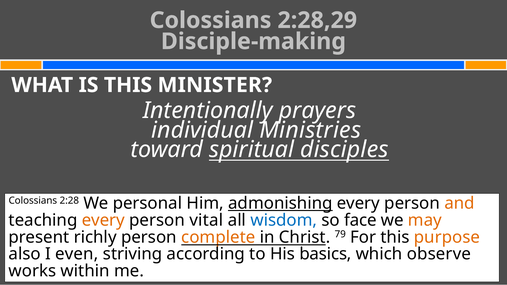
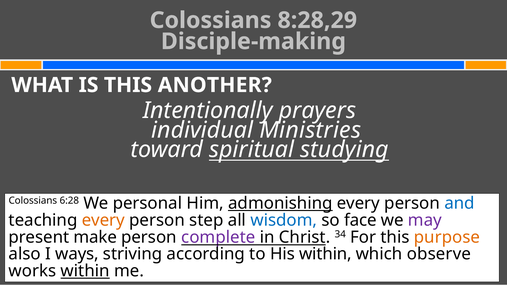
2:28,29: 2:28,29 -> 8:28,29
MINISTER: MINISTER -> ANOTHER
disciples: disciples -> studying
2:28: 2:28 -> 6:28
and colour: orange -> blue
vital: vital -> step
may colour: orange -> purple
richly: richly -> make
complete colour: orange -> purple
79: 79 -> 34
even: even -> ways
His basics: basics -> within
within at (85, 271) underline: none -> present
